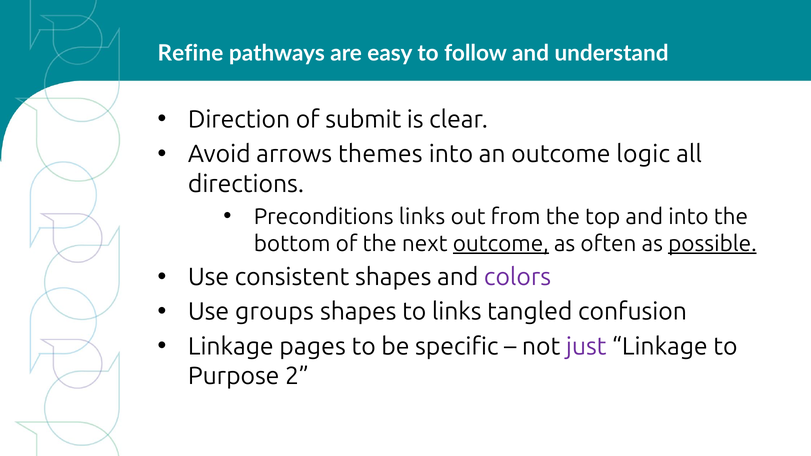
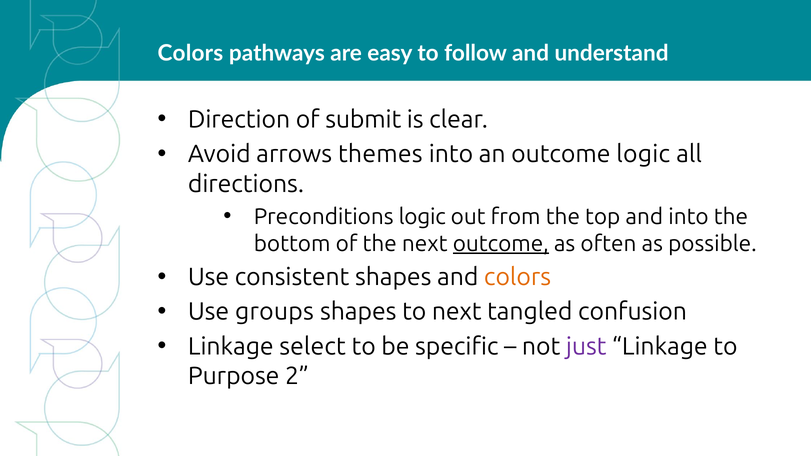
Refine at (190, 54): Refine -> Colors
Preconditions links: links -> logic
possible underline: present -> none
colors at (518, 277) colour: purple -> orange
to links: links -> next
pages: pages -> select
